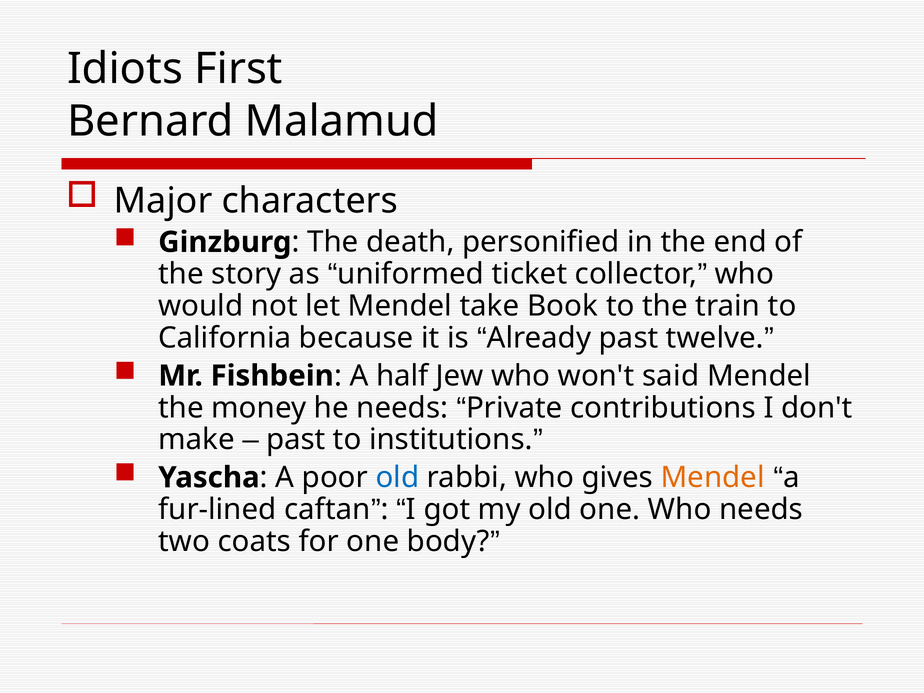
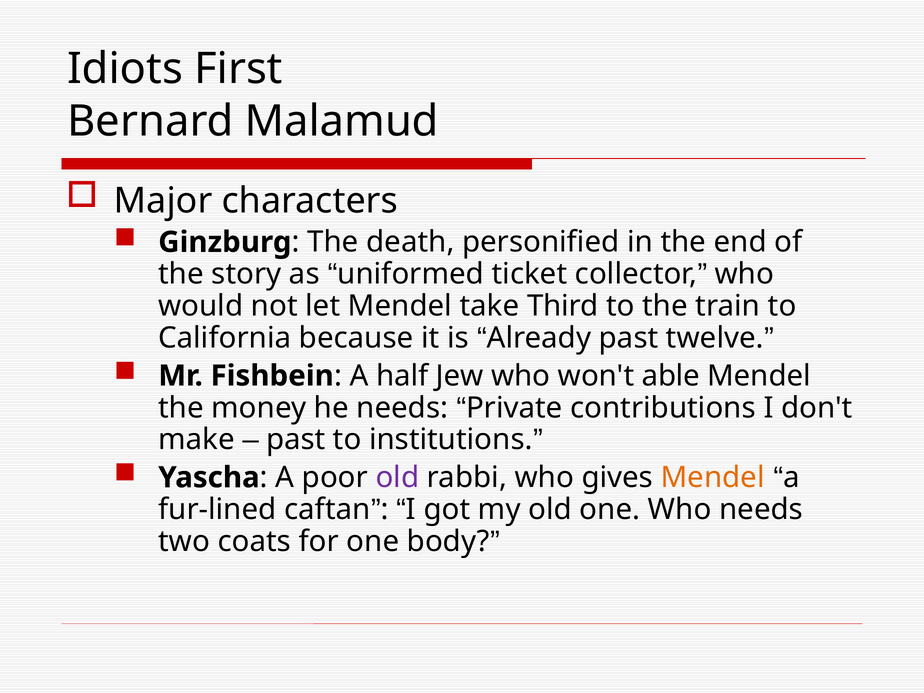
Book: Book -> Third
said: said -> able
old at (397, 478) colour: blue -> purple
